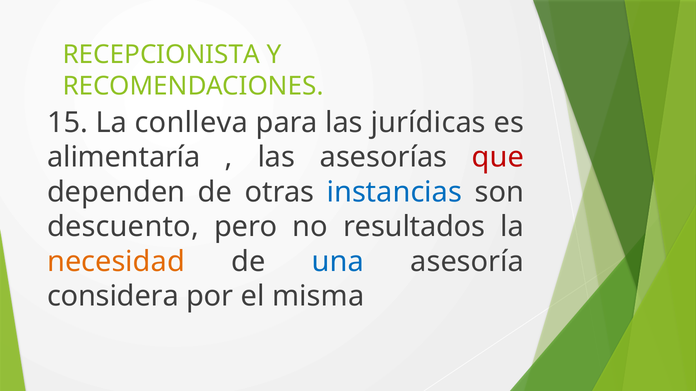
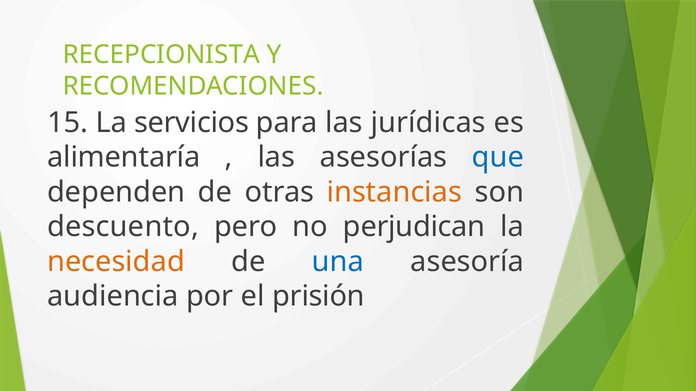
conlleva: conlleva -> servicios
que colour: red -> blue
instancias colour: blue -> orange
resultados: resultados -> perjudican
considera: considera -> audiencia
misma: misma -> prisión
